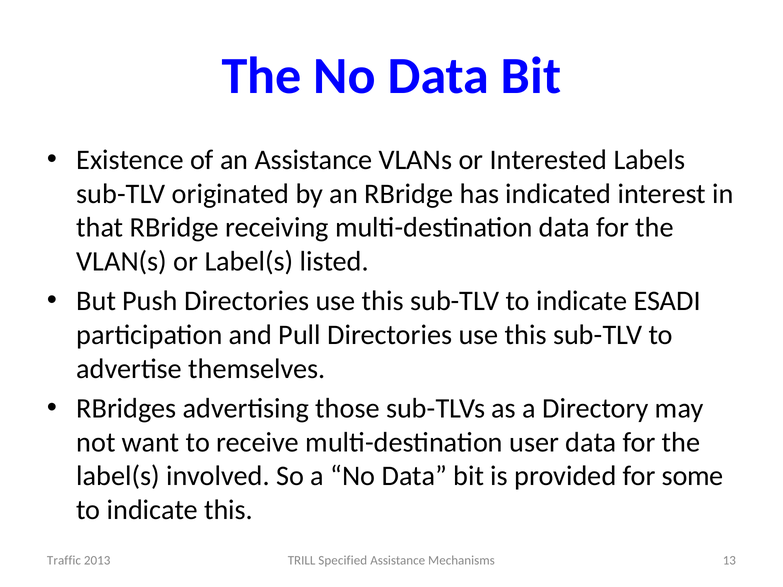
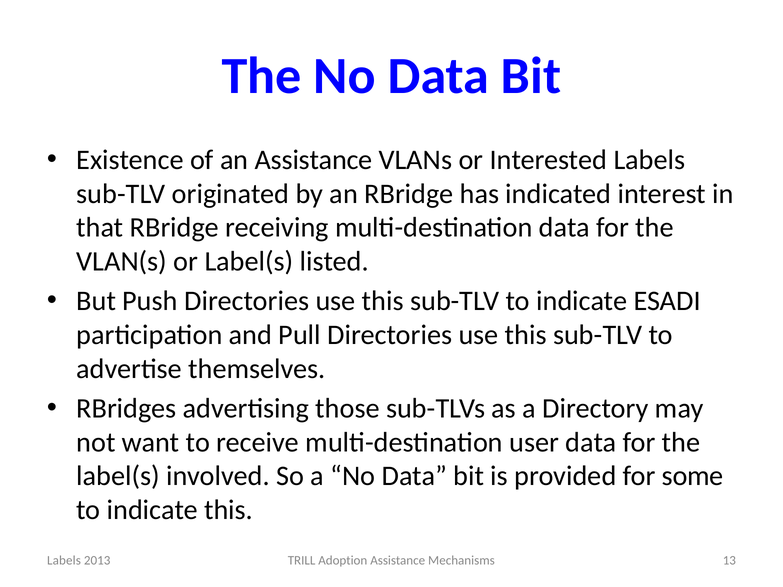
Specified: Specified -> Adoption
Traffic at (64, 561): Traffic -> Labels
